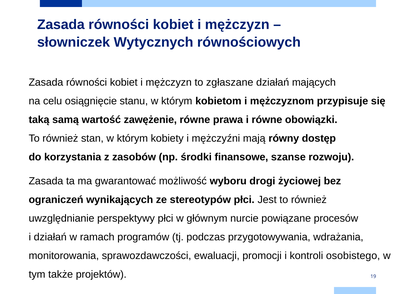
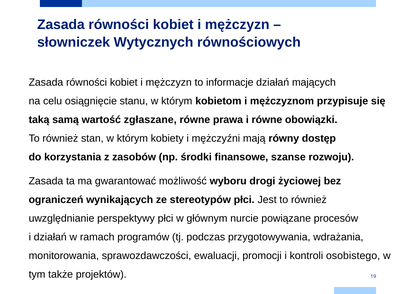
zgłaszane: zgłaszane -> informacje
zawężenie: zawężenie -> zgłaszane
